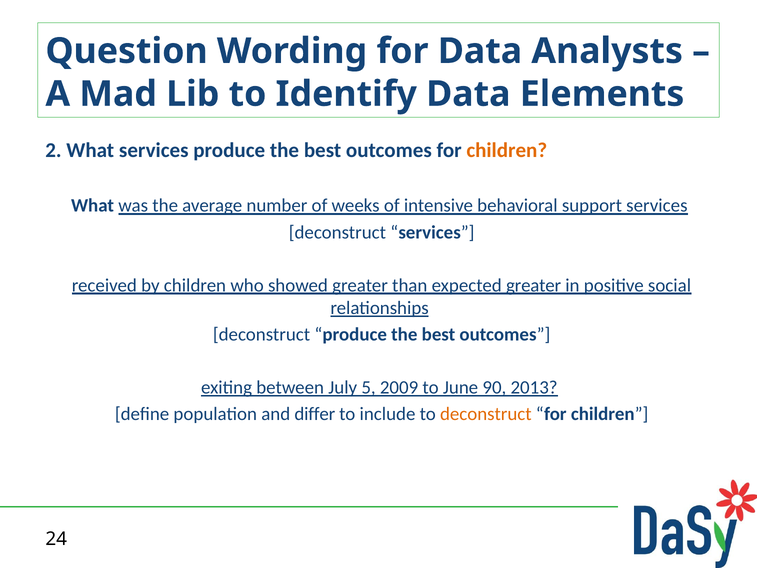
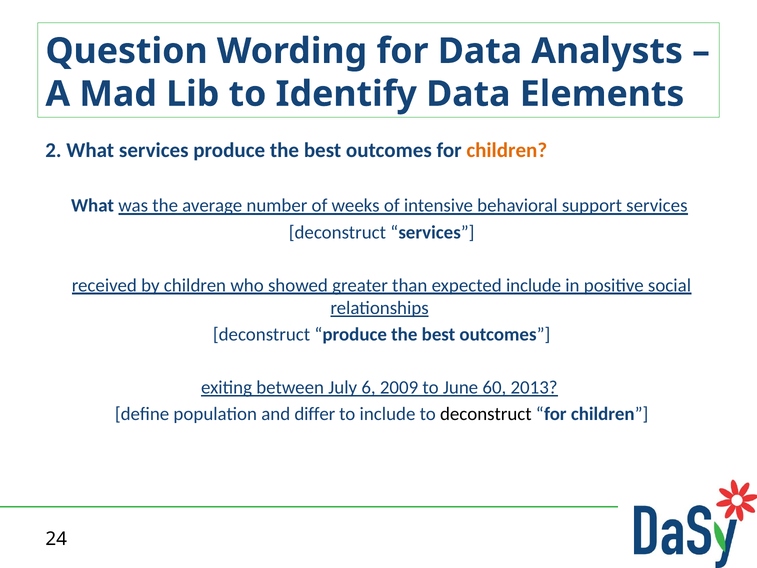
expected greater: greater -> include
5: 5 -> 6
90: 90 -> 60
deconstruct at (486, 414) colour: orange -> black
